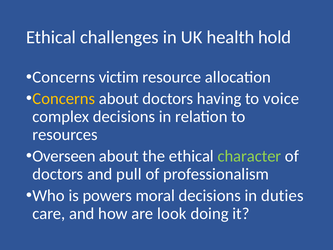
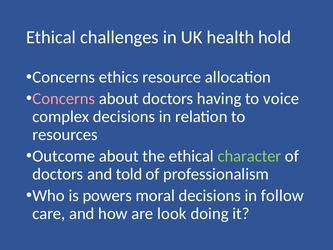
victim: victim -> ethics
Concerns at (64, 98) colour: yellow -> pink
Overseen: Overseen -> Outcome
pull: pull -> told
duties: duties -> follow
